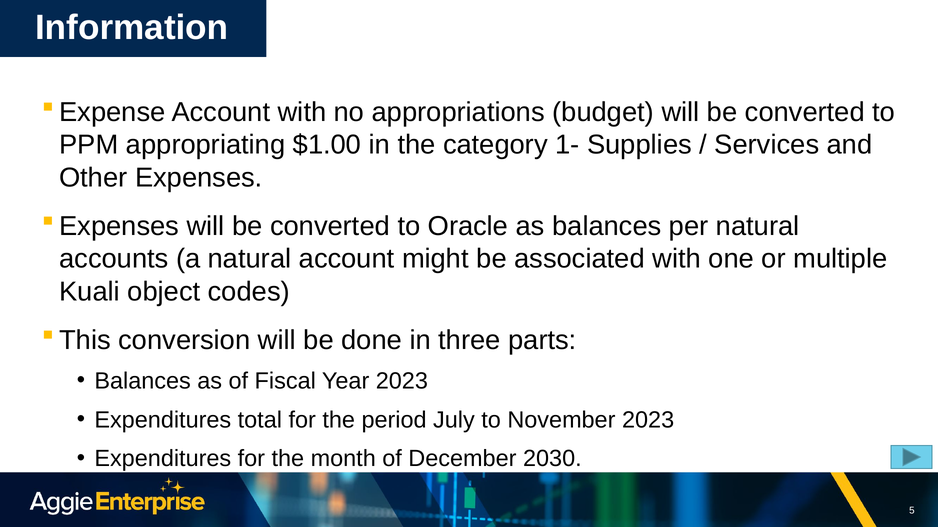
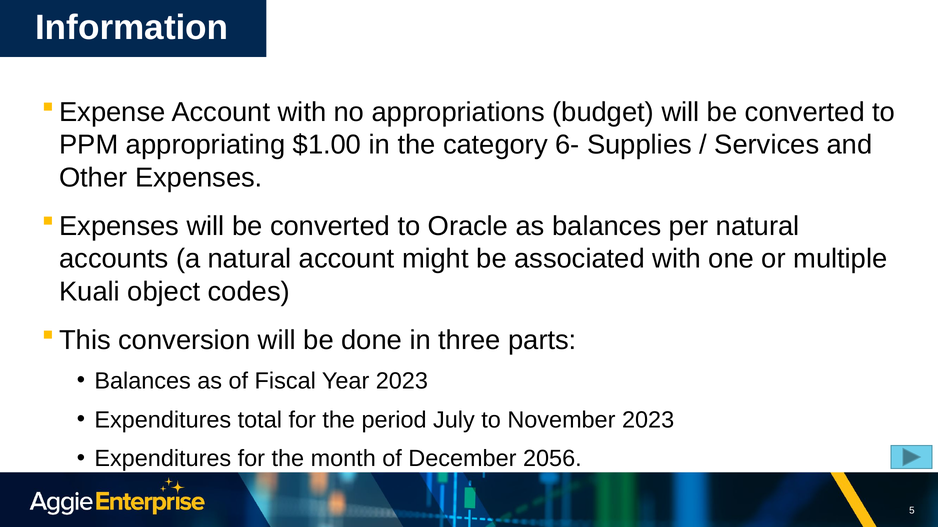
1-: 1- -> 6-
2030: 2030 -> 2056
